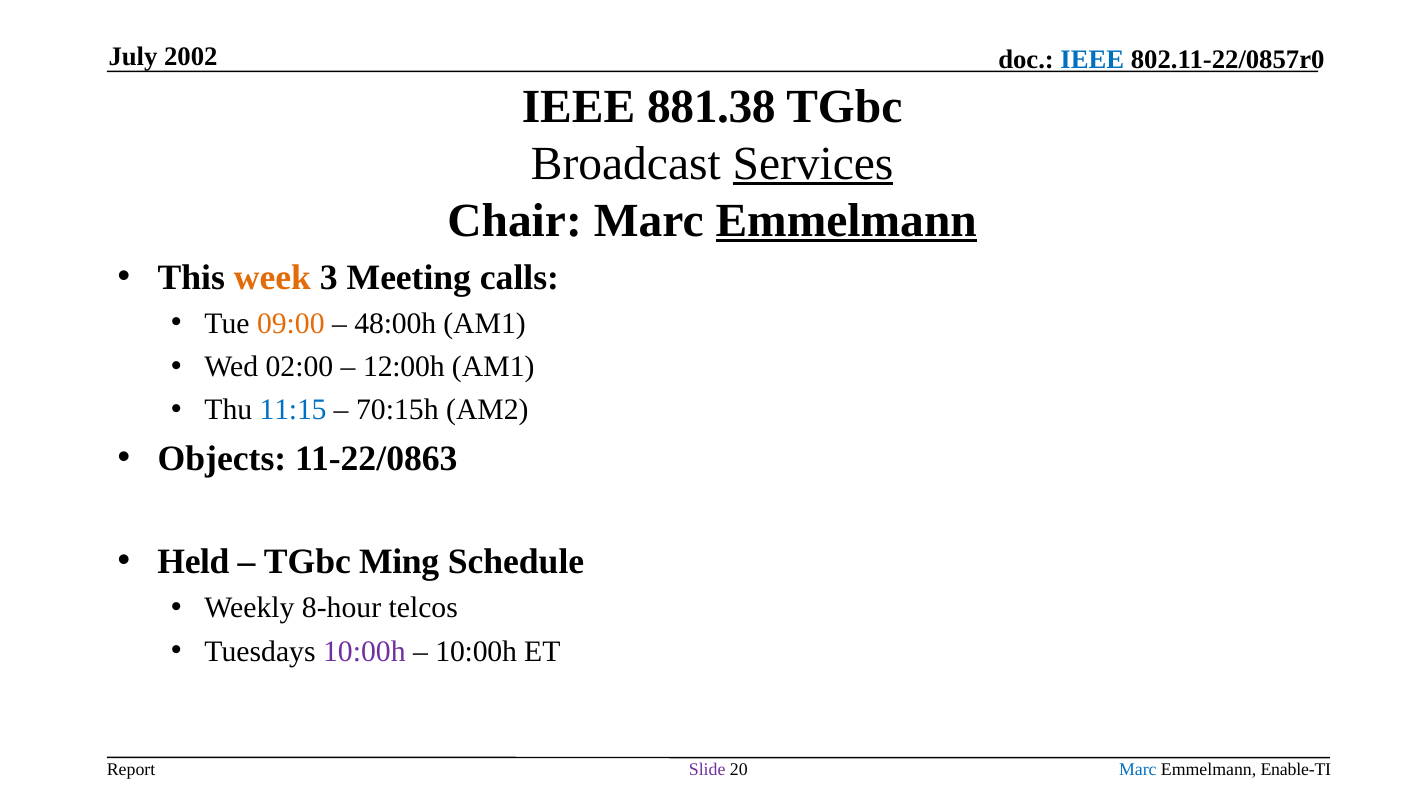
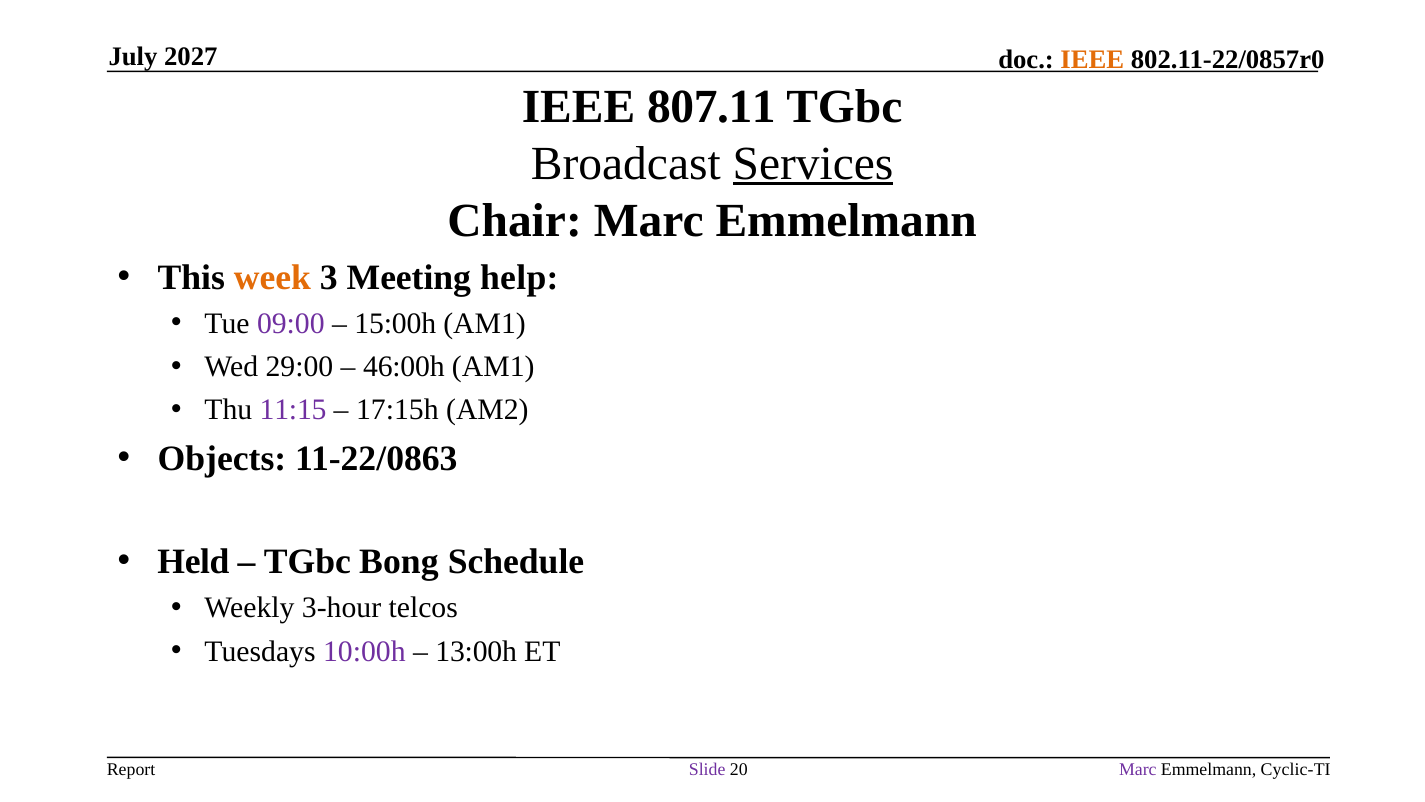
2002: 2002 -> 2027
IEEE at (1092, 59) colour: blue -> orange
881.38: 881.38 -> 807.11
Emmelmann at (846, 220) underline: present -> none
calls: calls -> help
09:00 colour: orange -> purple
48:00h: 48:00h -> 15:00h
02:00: 02:00 -> 29:00
12:00h: 12:00h -> 46:00h
11:15 colour: blue -> purple
70:15h: 70:15h -> 17:15h
Ming: Ming -> Bong
8-hour: 8-hour -> 3-hour
10:00h at (476, 651): 10:00h -> 13:00h
Marc at (1138, 769) colour: blue -> purple
Enable-TI: Enable-TI -> Cyclic-TI
